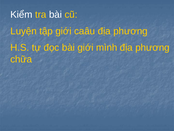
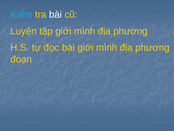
Kiểm colour: white -> light blue
tập giới caâu: caâu -> mình
chữa: chữa -> đoạn
